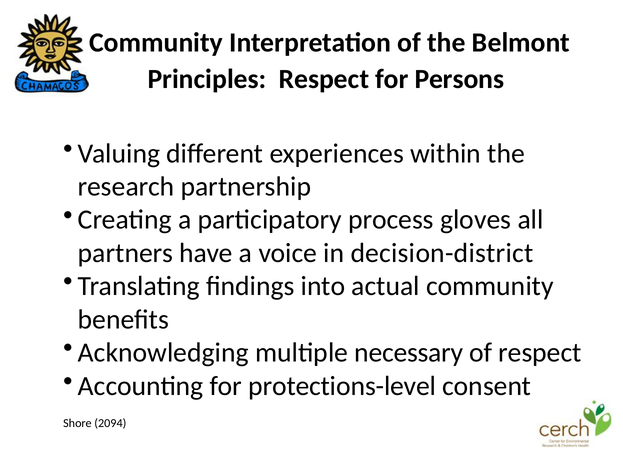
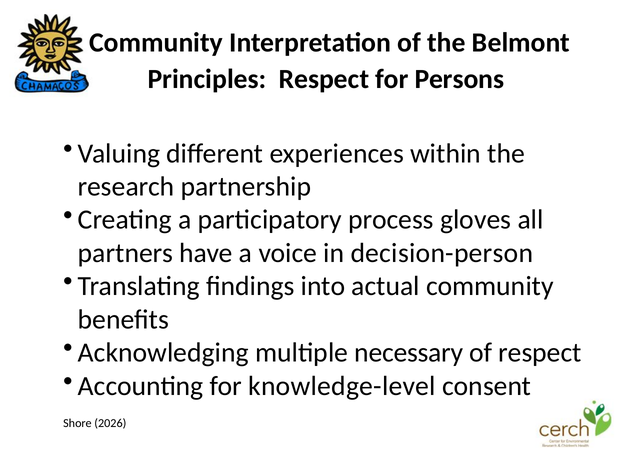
decision-district: decision-district -> decision-person
protections-level: protections-level -> knowledge-level
2094: 2094 -> 2026
